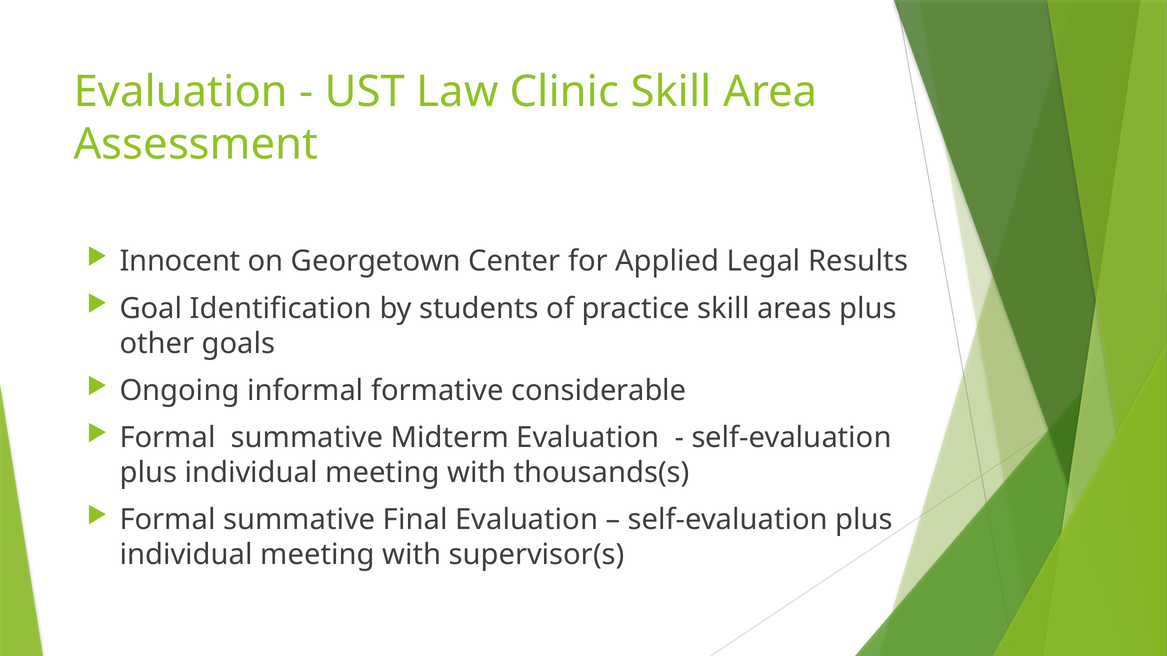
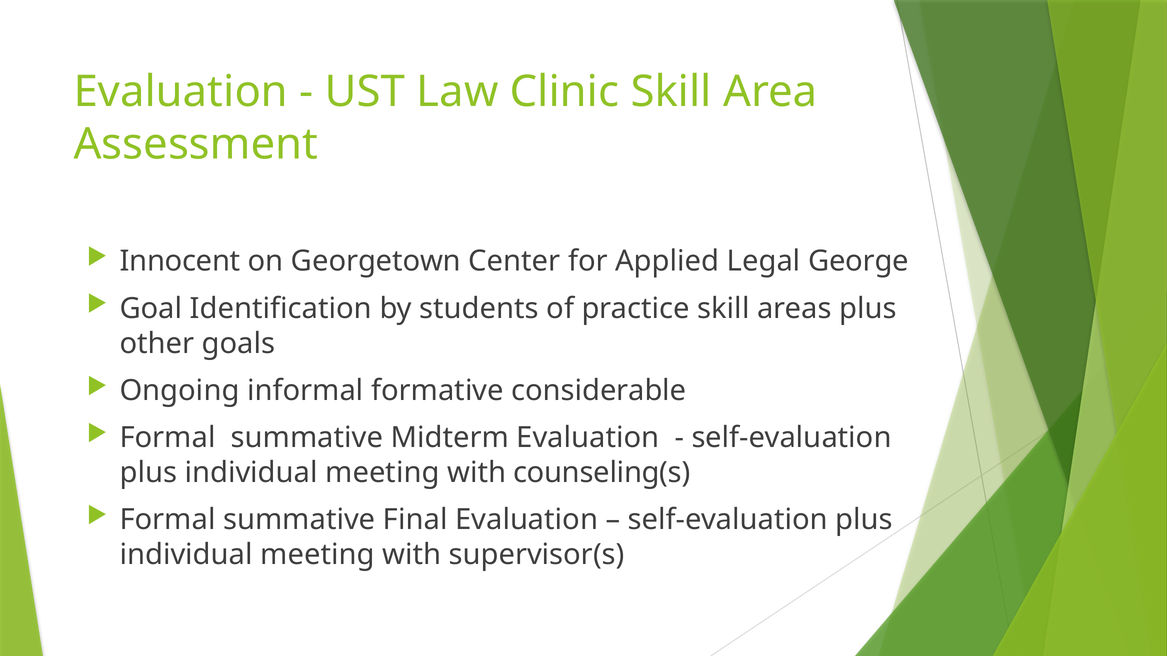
Results: Results -> George
thousands(s: thousands(s -> counseling(s
